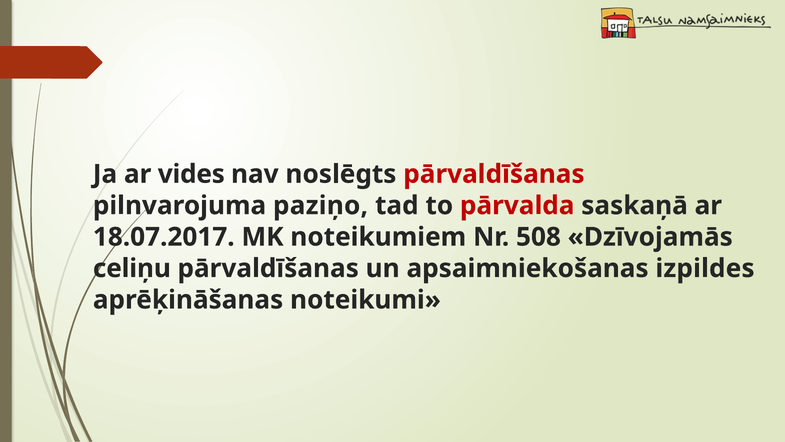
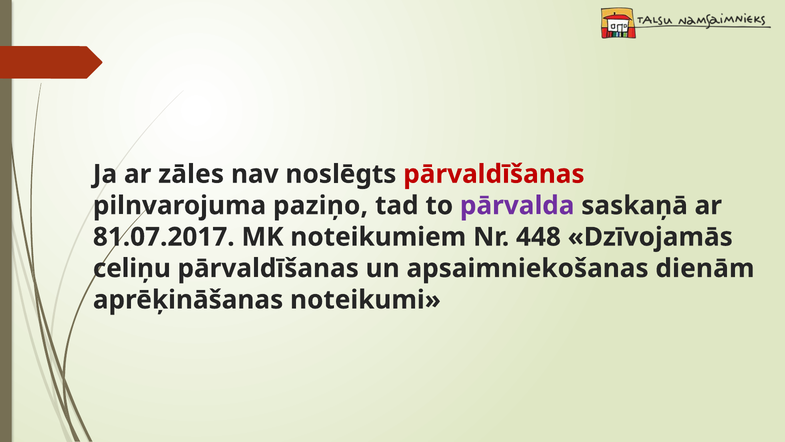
vides: vides -> zāles
pārvalda colour: red -> purple
18.07.2017: 18.07.2017 -> 81.07.2017
508: 508 -> 448
izpildes: izpildes -> dienām
